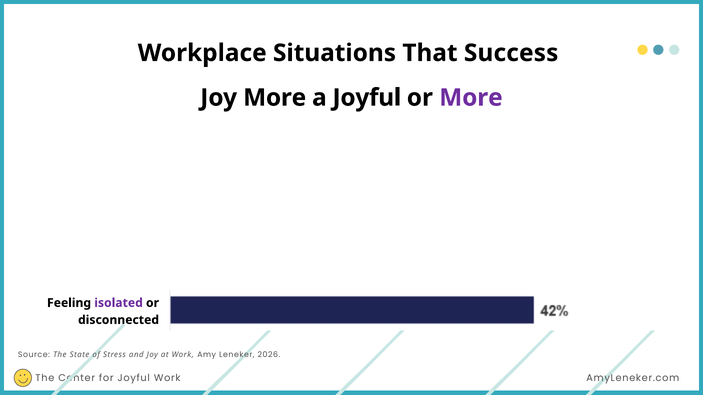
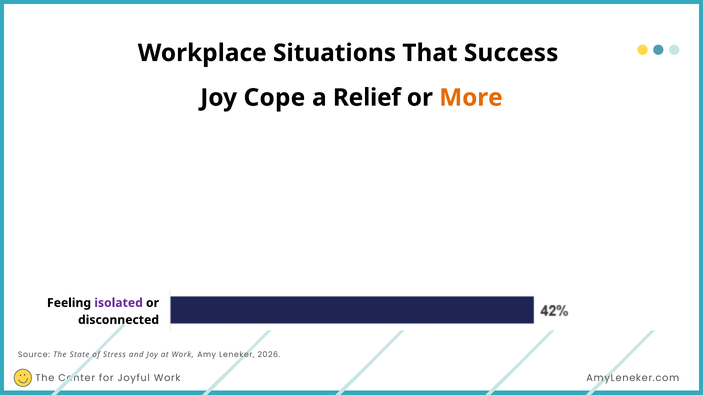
Joy More: More -> Cope
a Joyful: Joyful -> Relief
More at (471, 98) colour: purple -> orange
